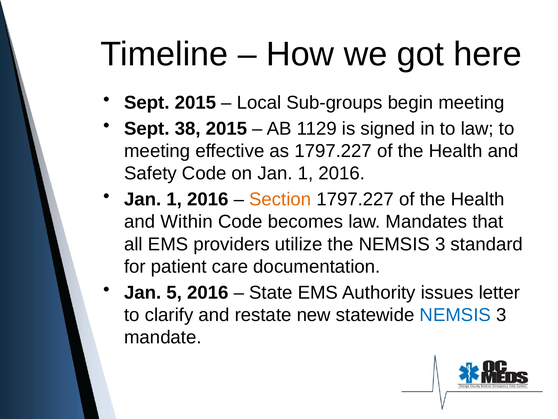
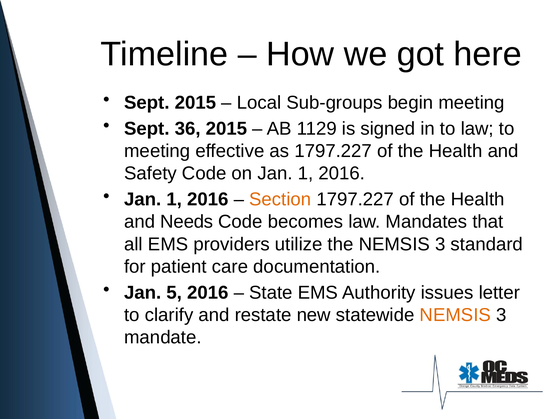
38: 38 -> 36
Within: Within -> Needs
NEMSIS at (455, 315) colour: blue -> orange
